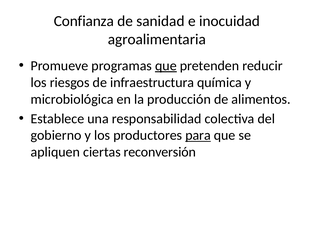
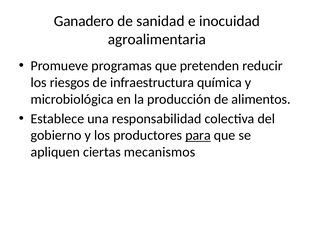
Confianza: Confianza -> Ganadero
que at (166, 66) underline: present -> none
reconversión: reconversión -> mecanismos
